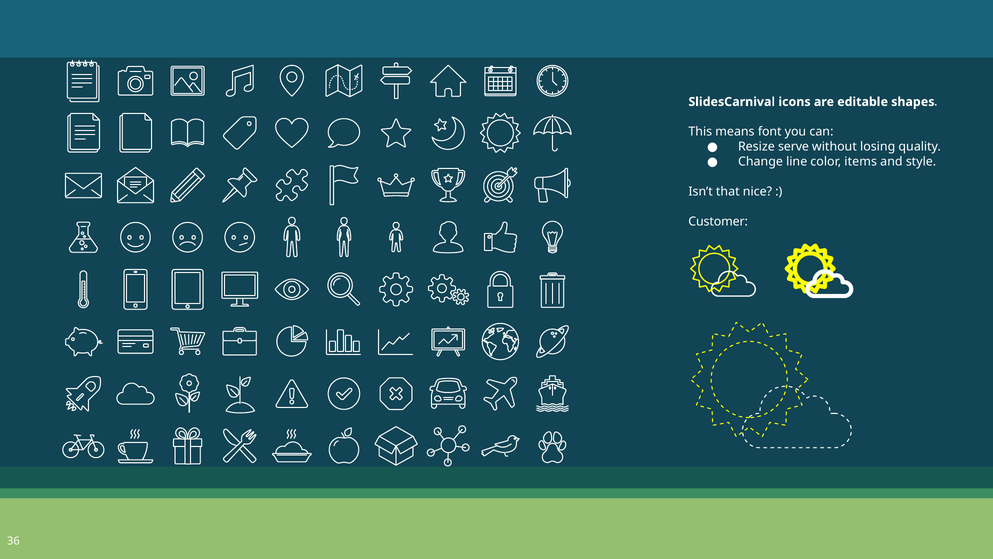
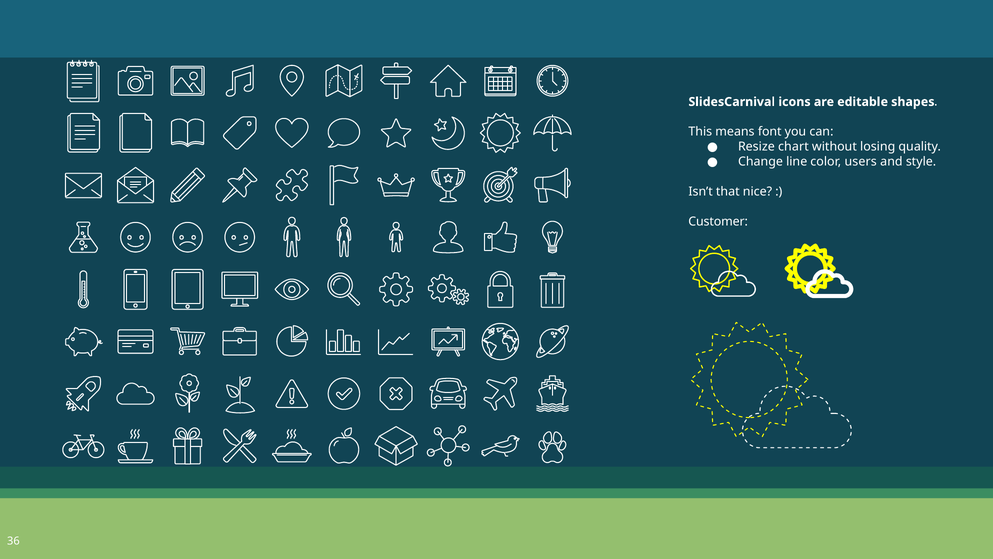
serve: serve -> chart
items: items -> users
